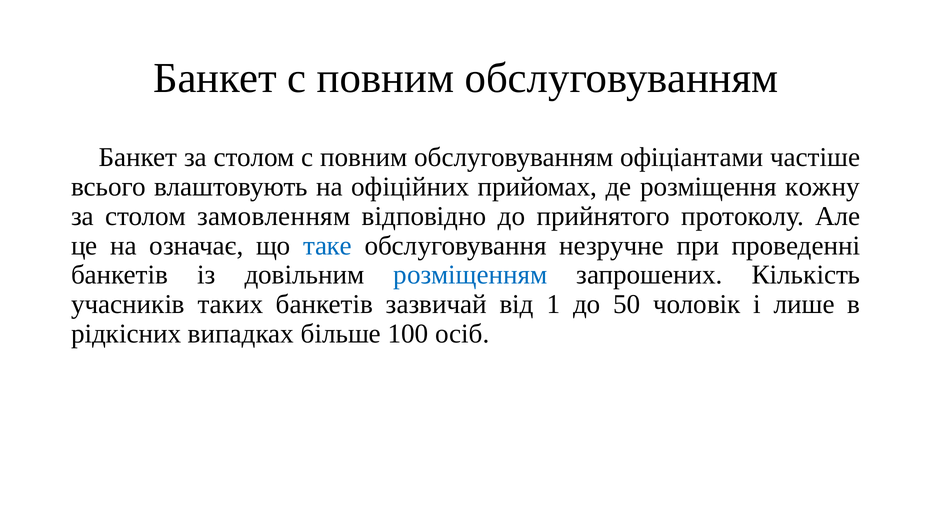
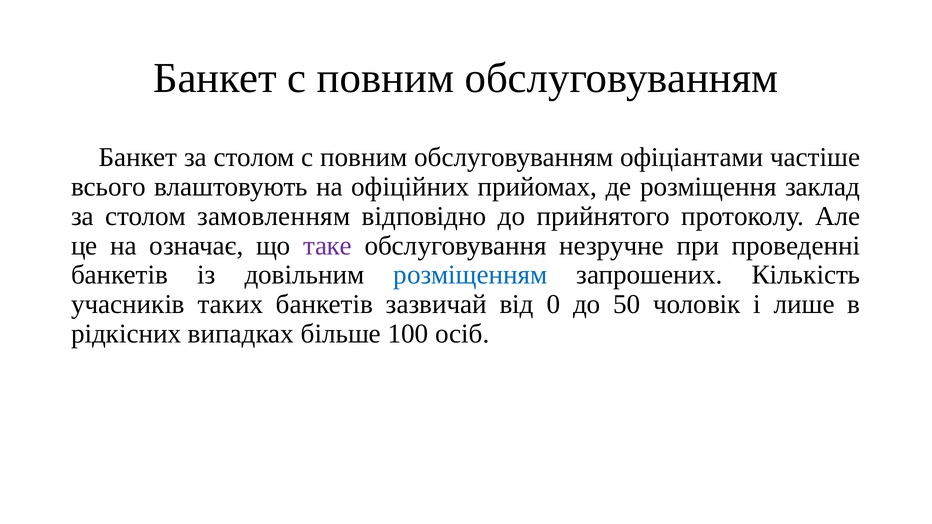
кожну: кожну -> заклад
таке colour: blue -> purple
1: 1 -> 0
